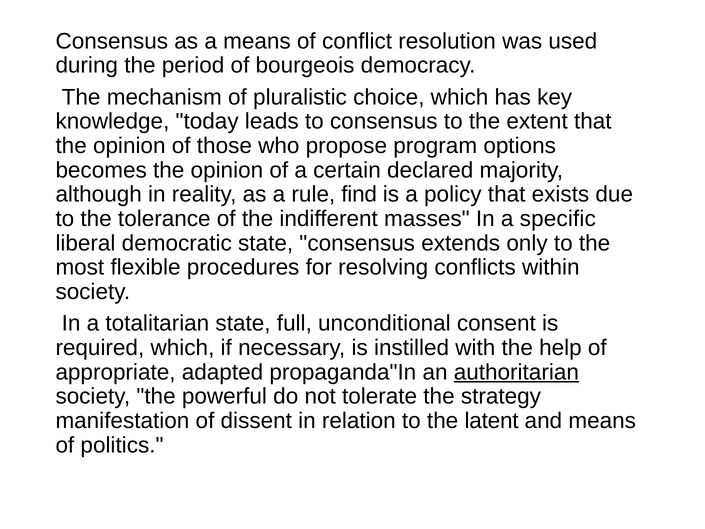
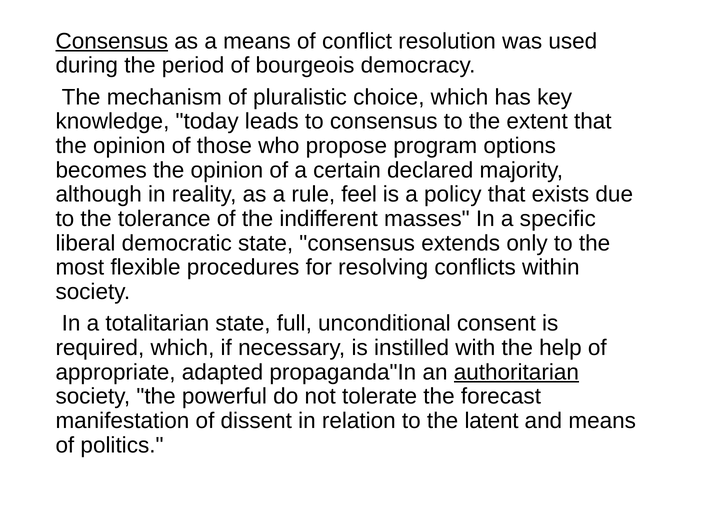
Consensus at (112, 41) underline: none -> present
find: find -> feel
strategy: strategy -> forecast
